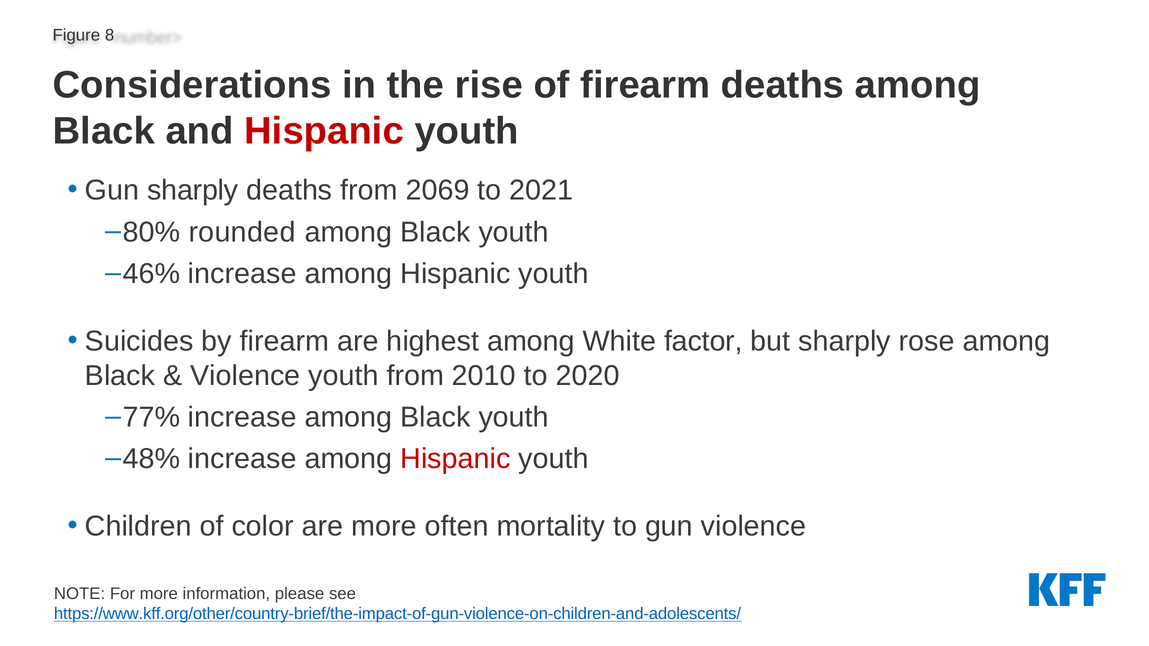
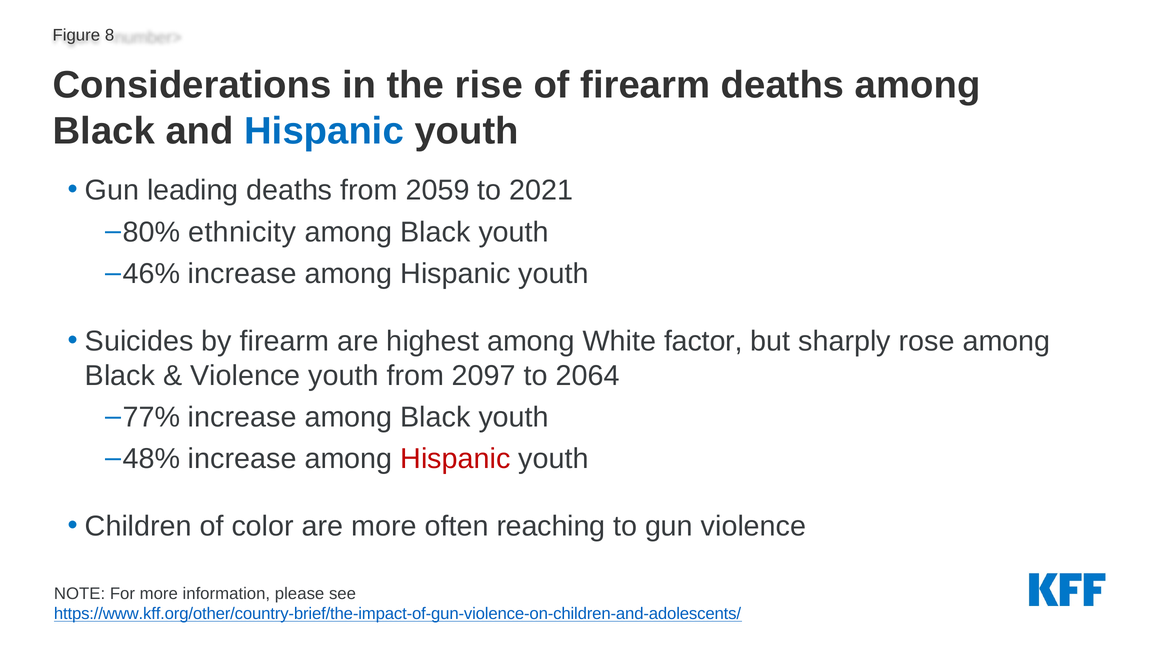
Hispanic at (324, 131) colour: red -> blue
Gun sharply: sharply -> leading
2069: 2069 -> 2059
rounded: rounded -> ethnicity
2010: 2010 -> 2097
2020: 2020 -> 2064
mortality: mortality -> reaching
